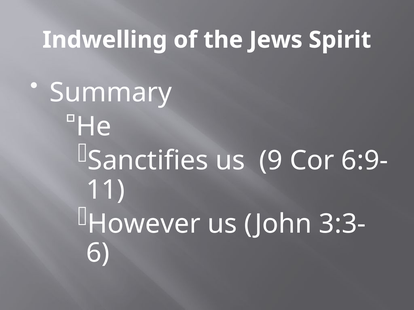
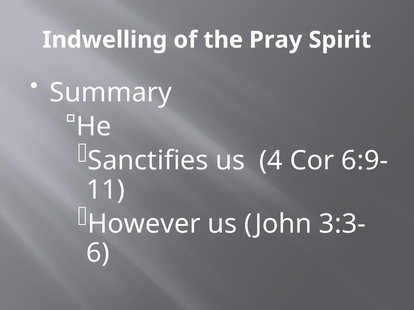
Jews: Jews -> Pray
9: 9 -> 4
